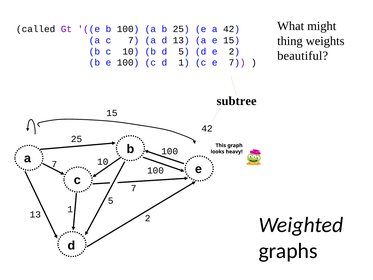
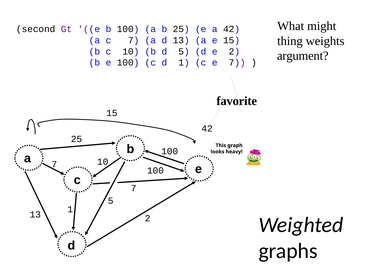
called: called -> second
beautiful: beautiful -> argument
subtree: subtree -> favorite
